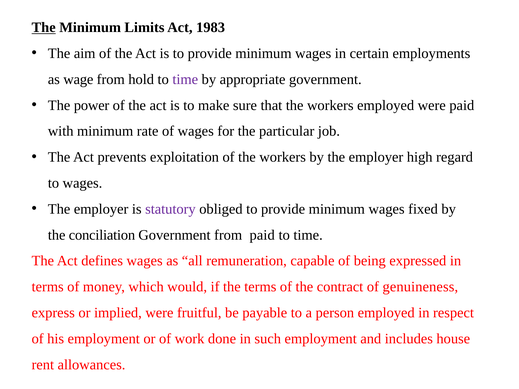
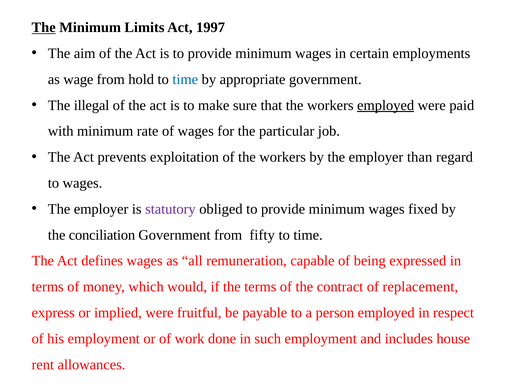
1983: 1983 -> 1997
time at (185, 79) colour: purple -> blue
power: power -> illegal
employed at (386, 105) underline: none -> present
high: high -> than
from paid: paid -> fifty
genuineness: genuineness -> replacement
